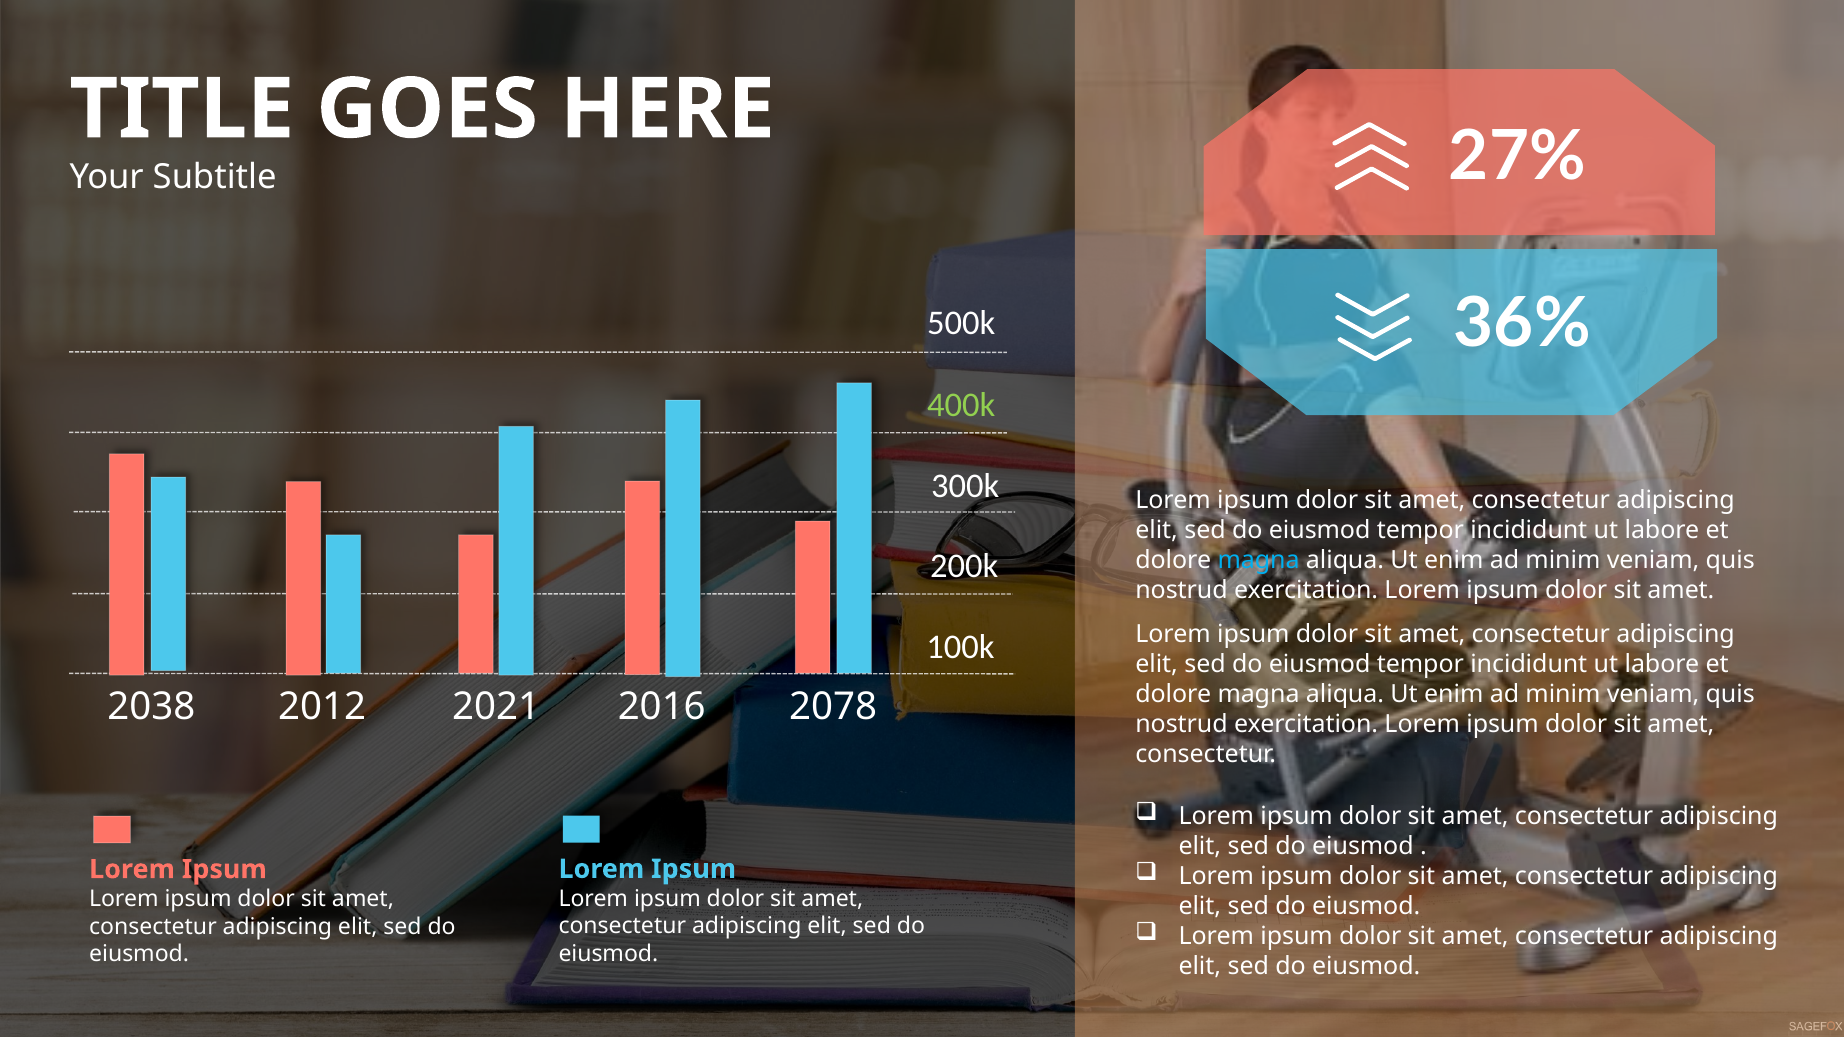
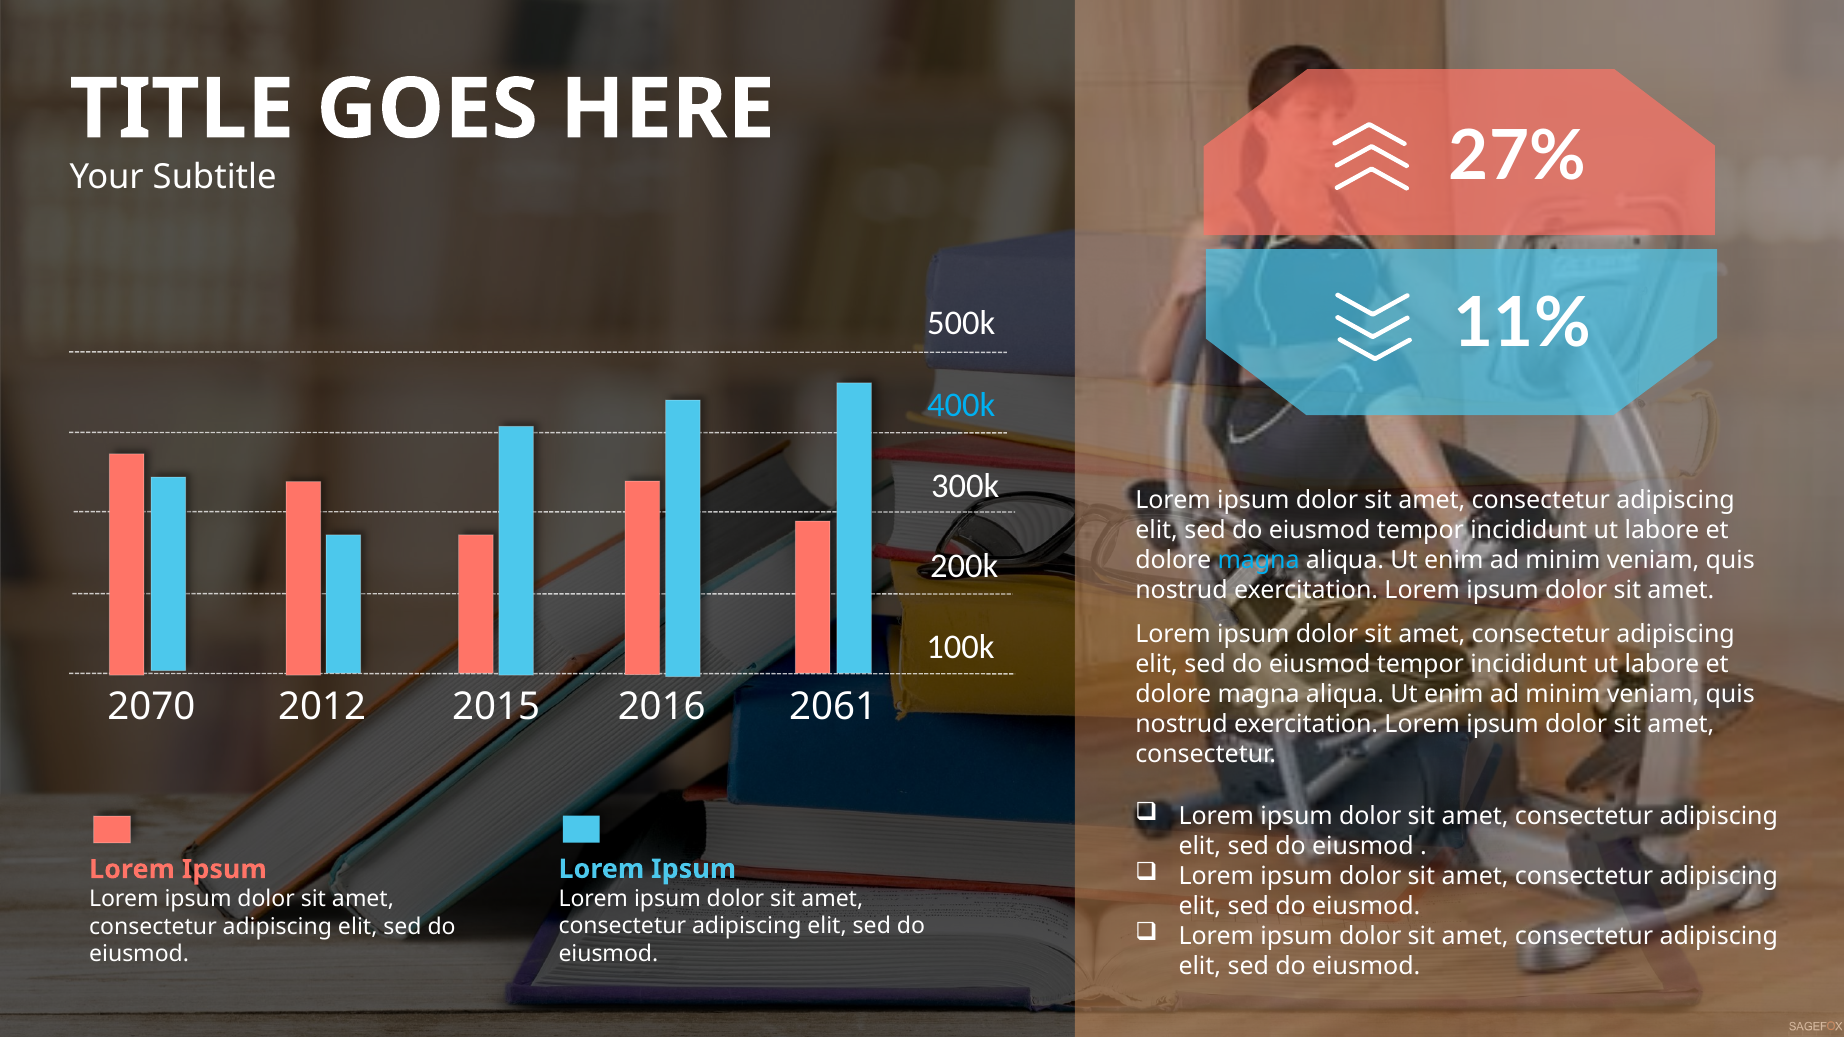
36%: 36% -> 11%
400k colour: light green -> light blue
2038: 2038 -> 2070
2021: 2021 -> 2015
2078: 2078 -> 2061
